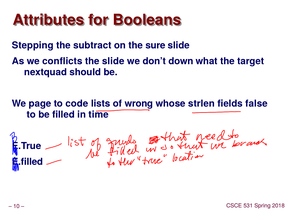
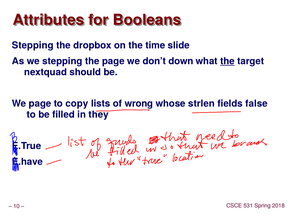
subtract: subtract -> dropbox
sure: sure -> time
we conflicts: conflicts -> stepping
the slide: slide -> page
the at (227, 61) underline: none -> present
code: code -> copy
time: time -> they
E.filled: E.filled -> E.have
